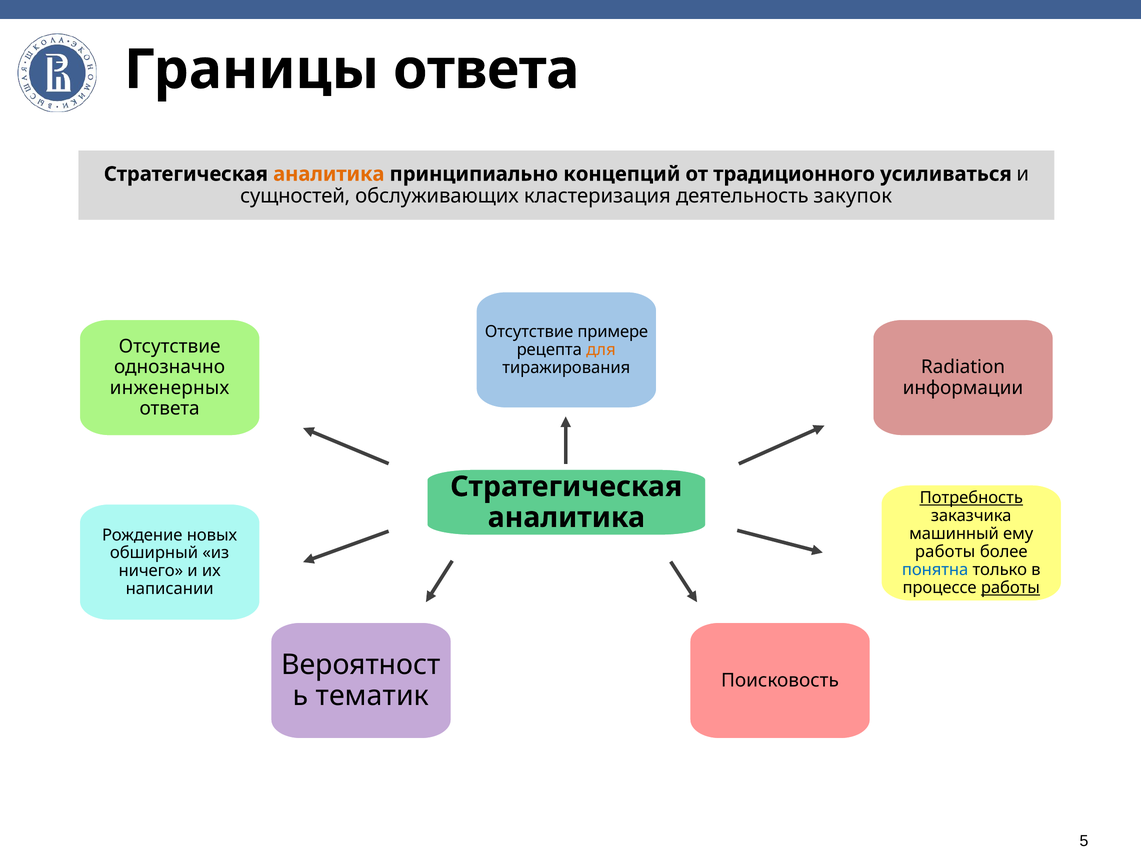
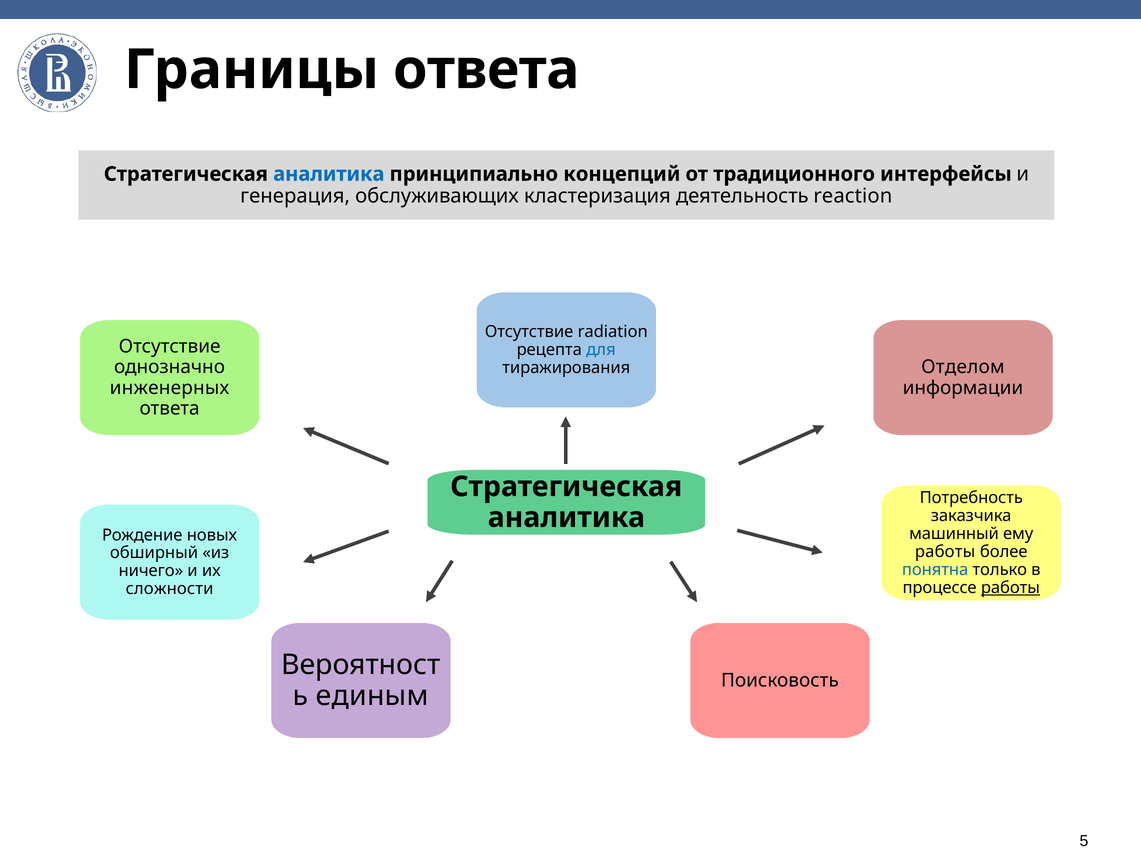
аналитика at (329, 174) colour: orange -> blue
усиливаться: усиливаться -> интерфейсы
сущностей: сущностей -> генерация
закупок: закупок -> reaction
примере: примере -> radiation
для colour: orange -> blue
Radiation: Radiation -> Отделом
Потребность underline: present -> none
написании: написании -> сложности
тематик: тематик -> единым
